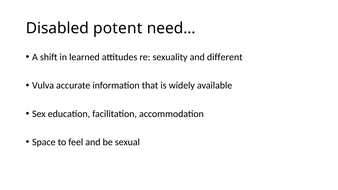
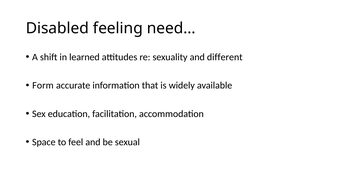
potent: potent -> feeling
Vulva: Vulva -> Form
